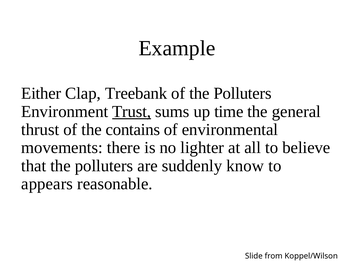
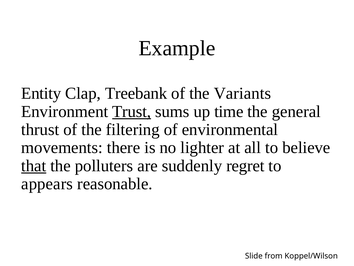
Either: Either -> Entity
of the Polluters: Polluters -> Variants
contains: contains -> filtering
that underline: none -> present
know: know -> regret
